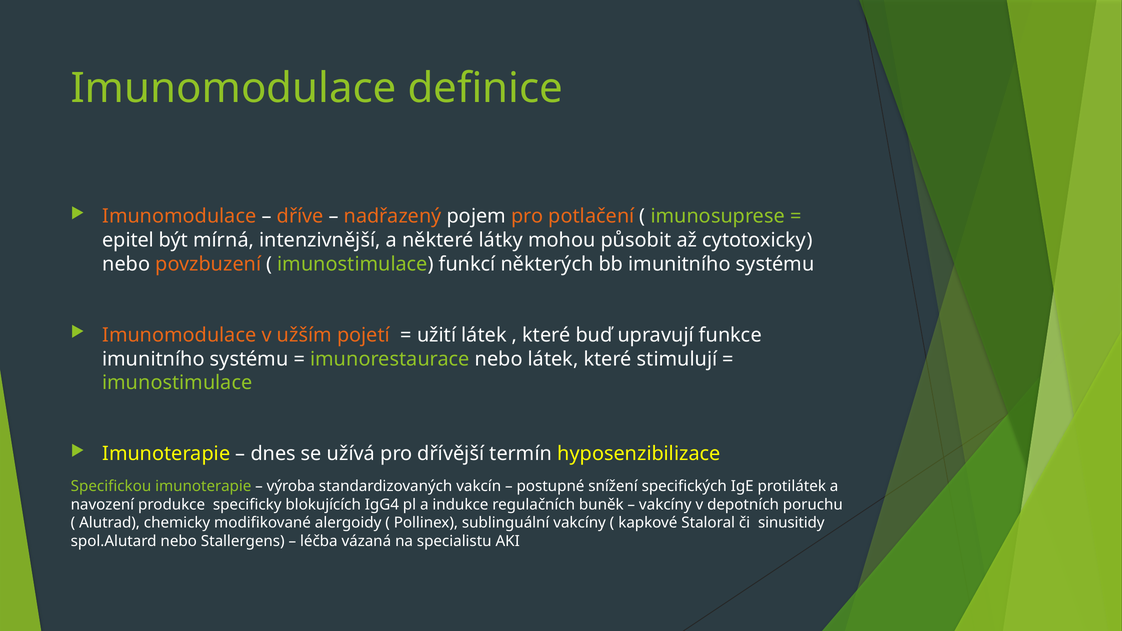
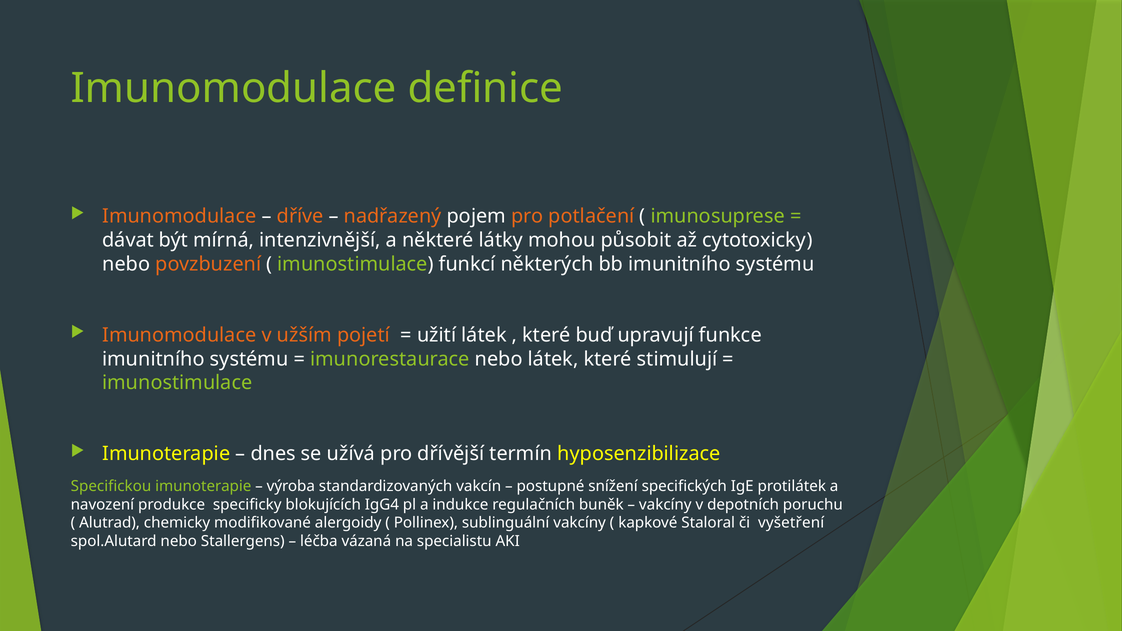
epitel: epitel -> dávat
sinusitidy: sinusitidy -> vyšetření
